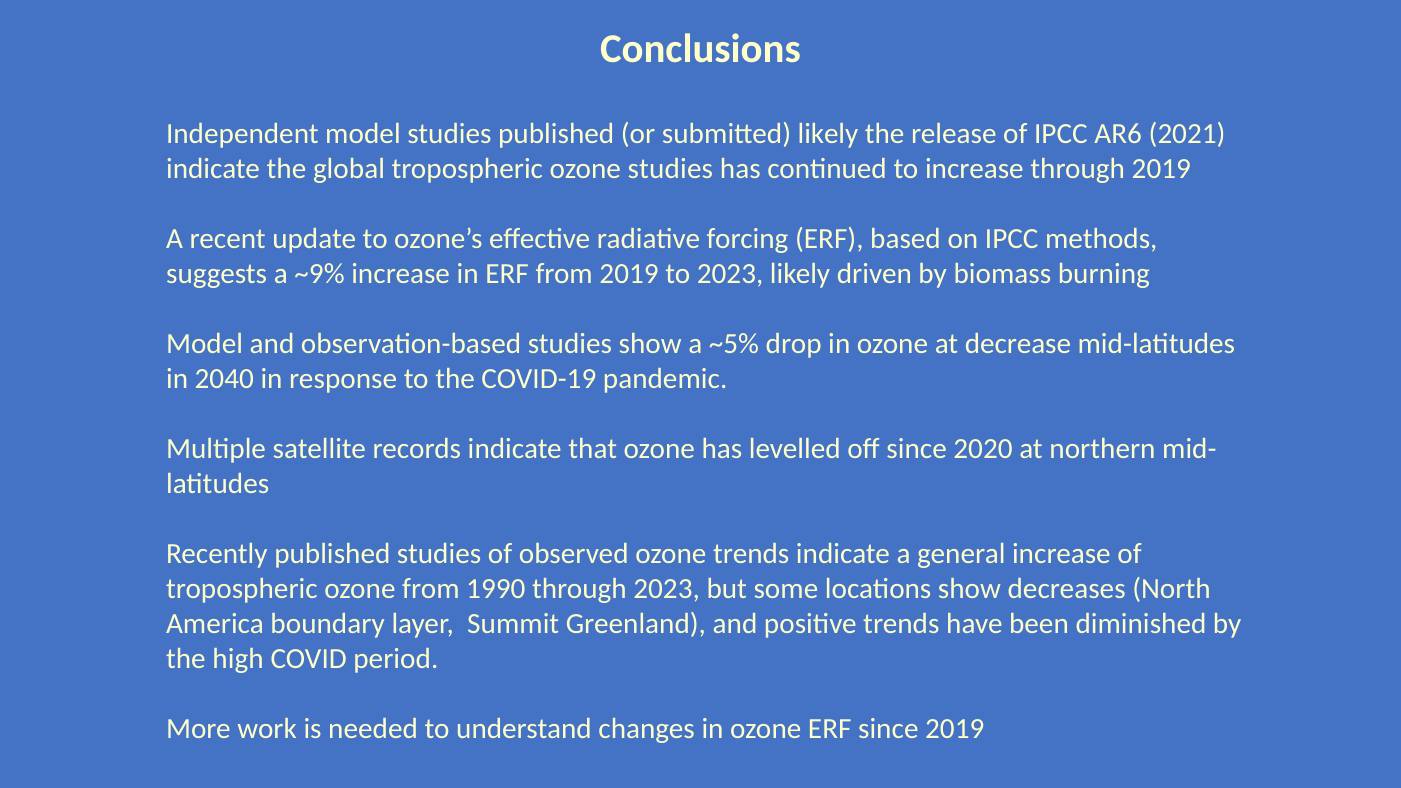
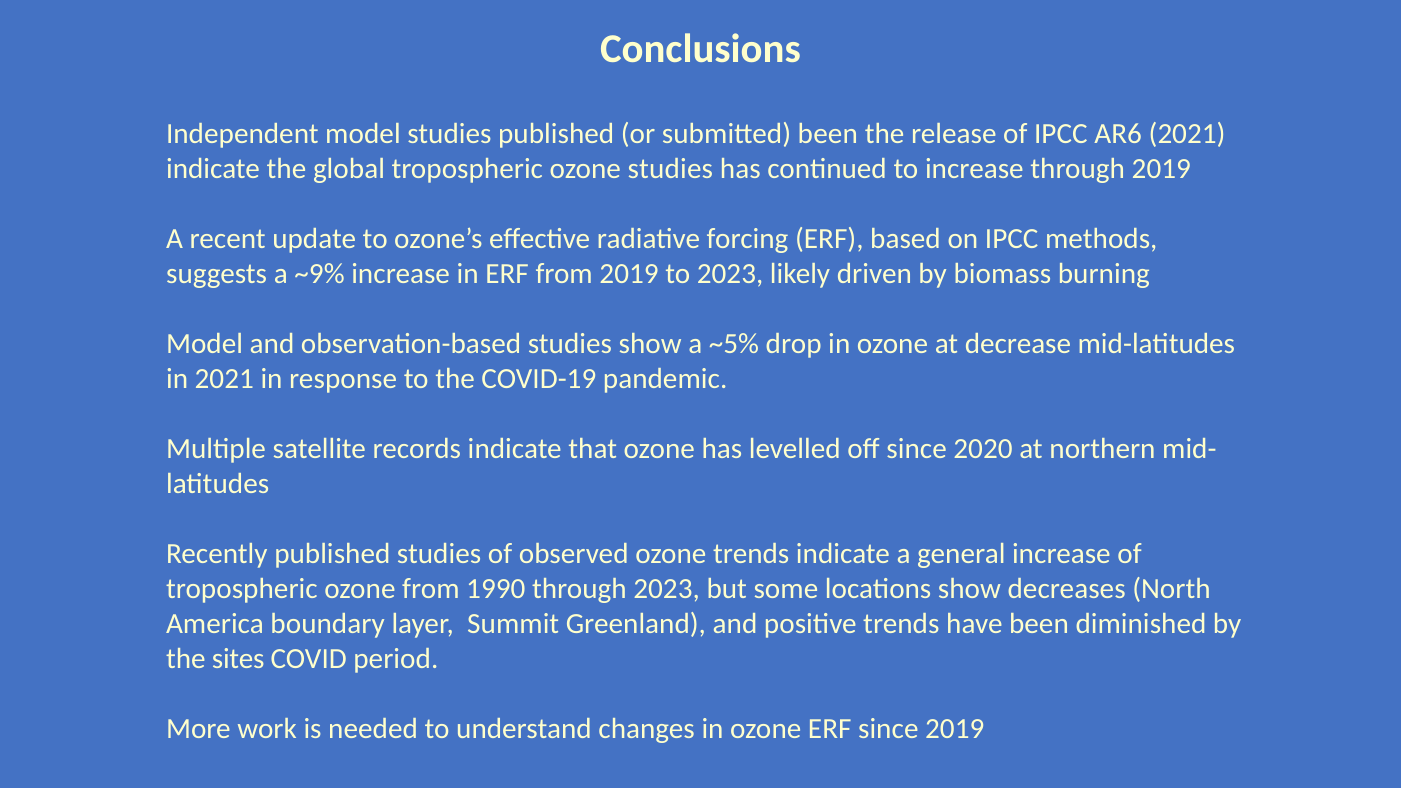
submitted likely: likely -> been
in 2040: 2040 -> 2021
high: high -> sites
